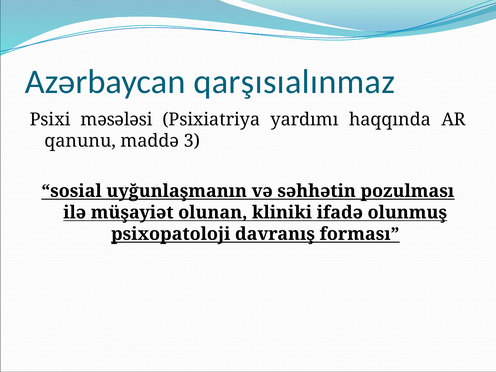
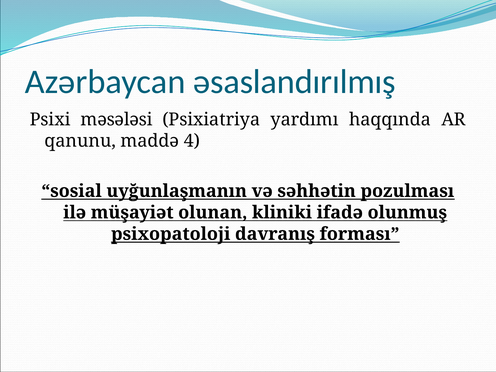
qarşısıalınmaz: qarşısıalınmaz -> əsaslandırılmış
3: 3 -> 4
